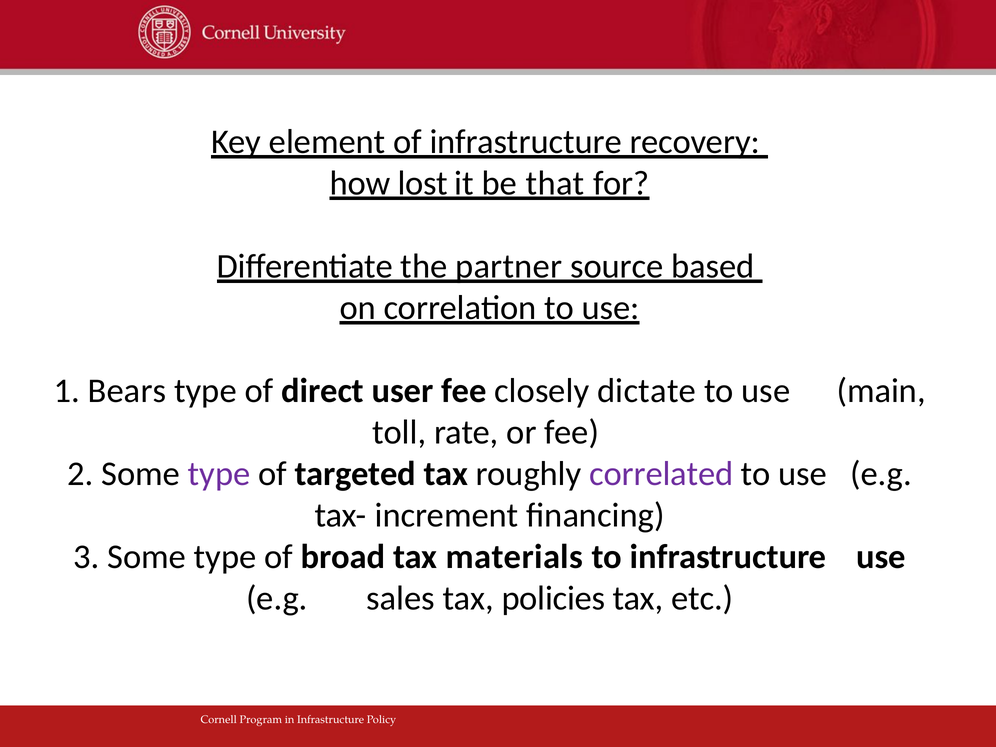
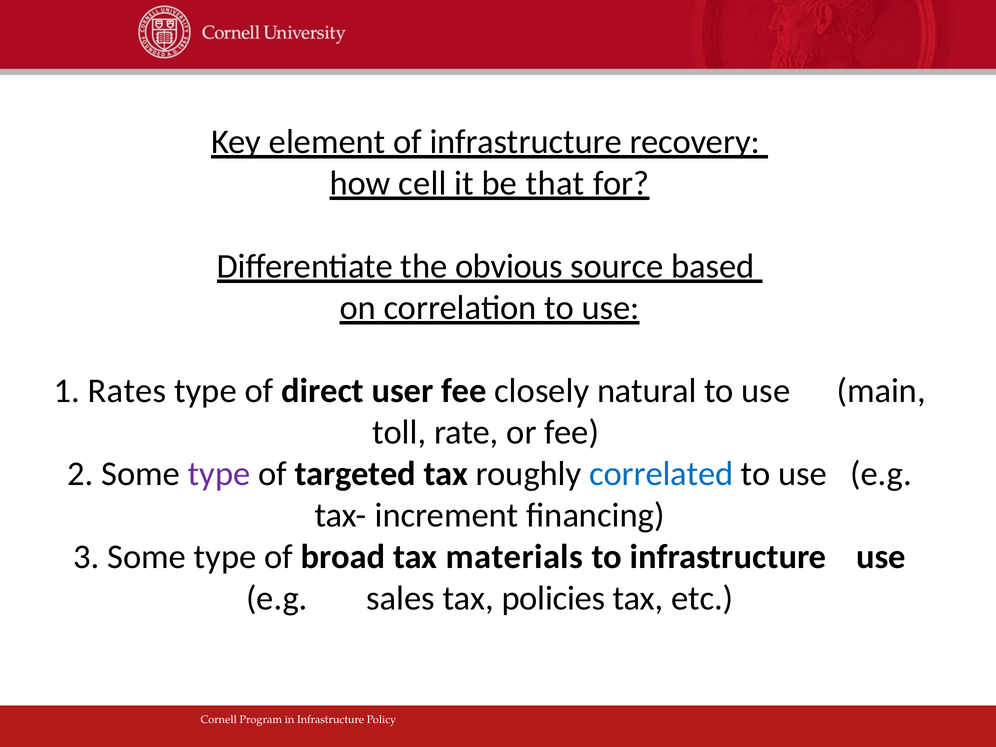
lost: lost -> cell
partner: partner -> obvious
Bears: Bears -> Rates
dictate: dictate -> natural
correlated colour: purple -> blue
